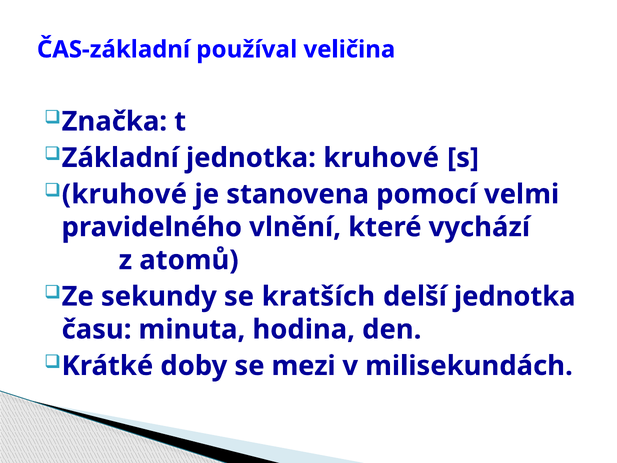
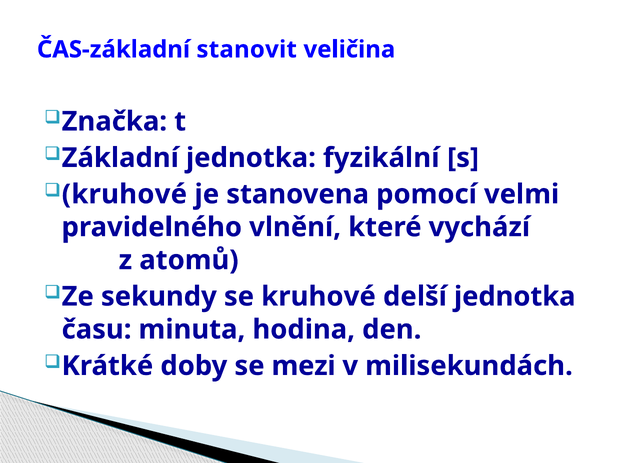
používal: používal -> stanovit
jednotka kruhové: kruhové -> fyzikální
se kratších: kratších -> kruhové
